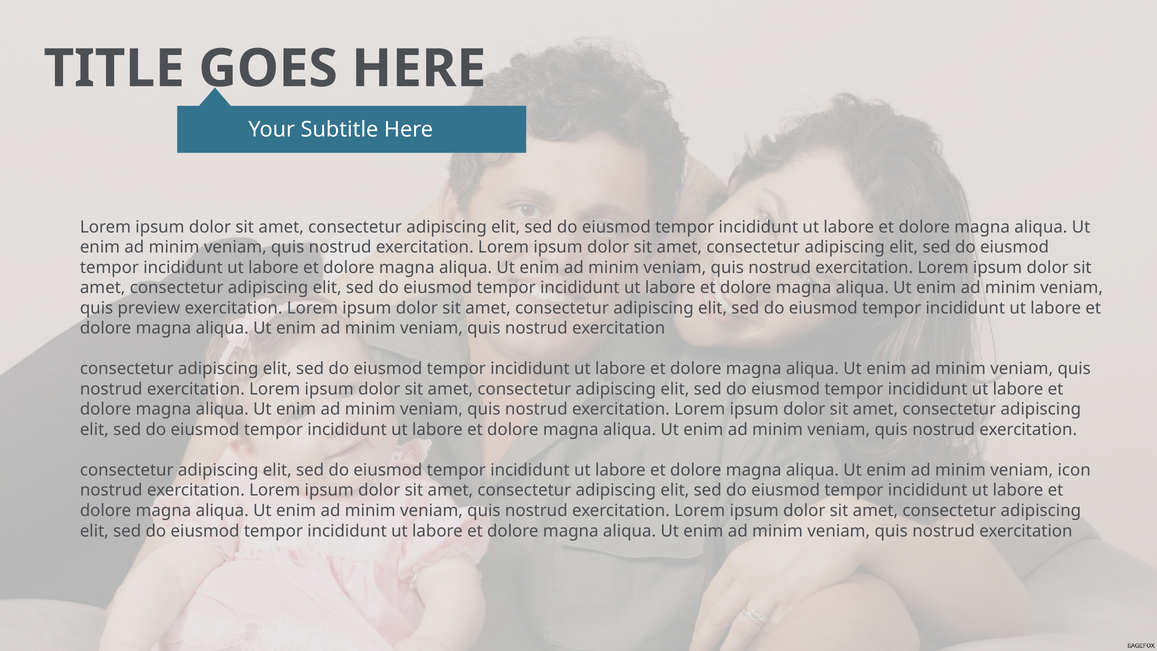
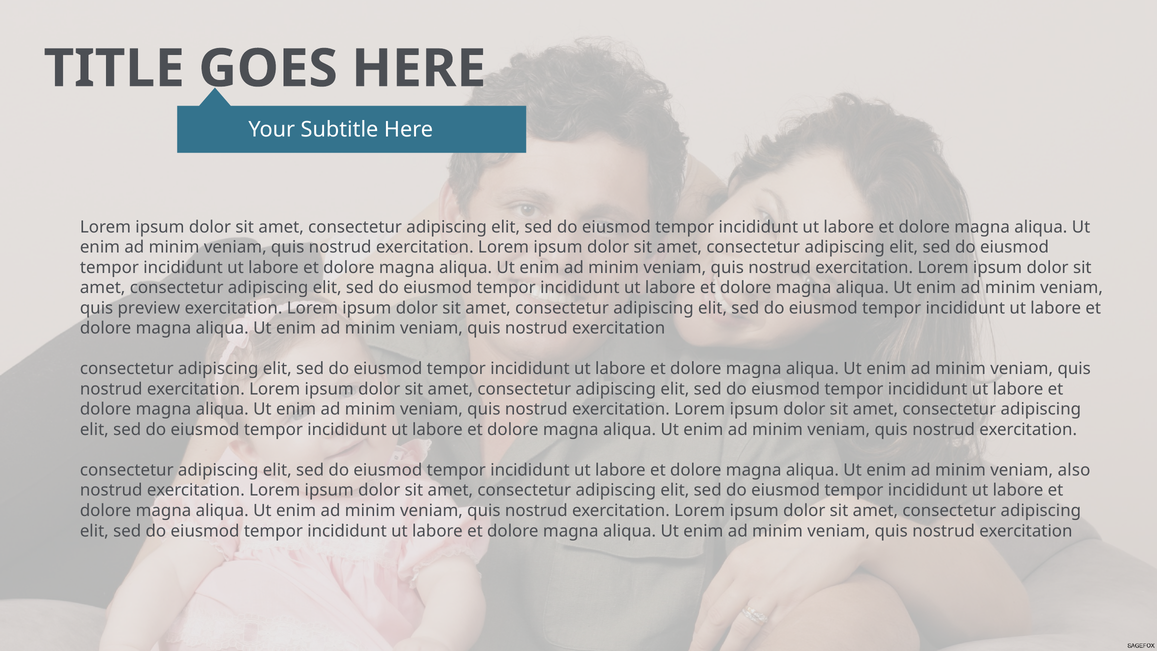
icon: icon -> also
